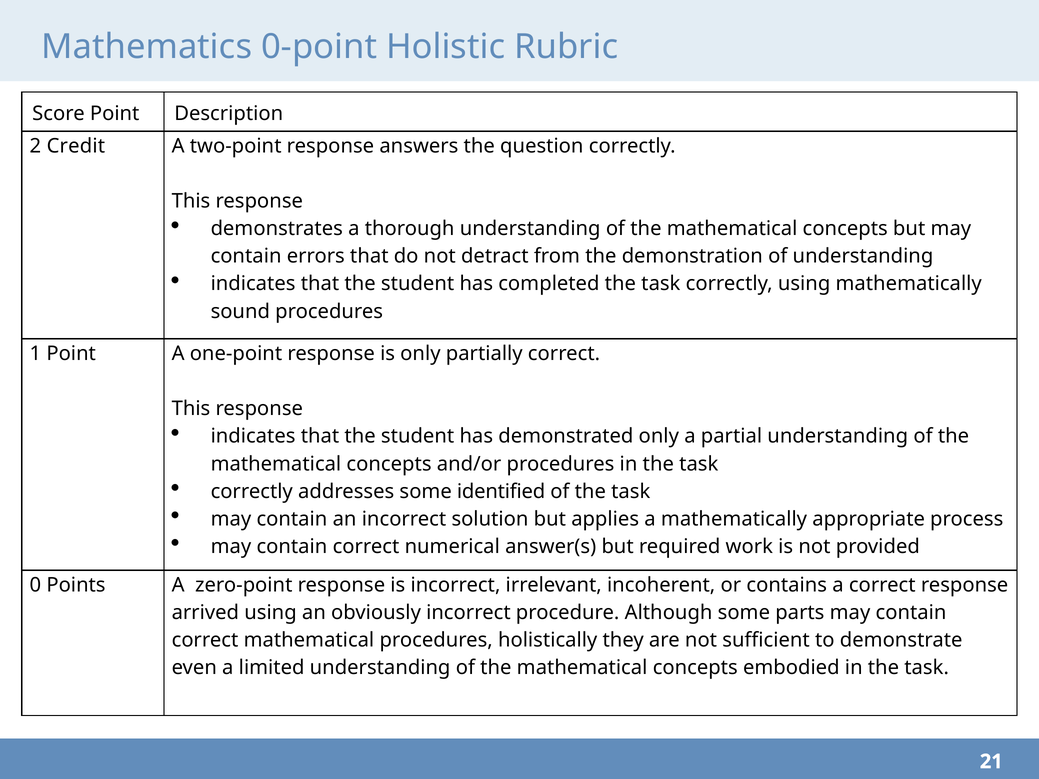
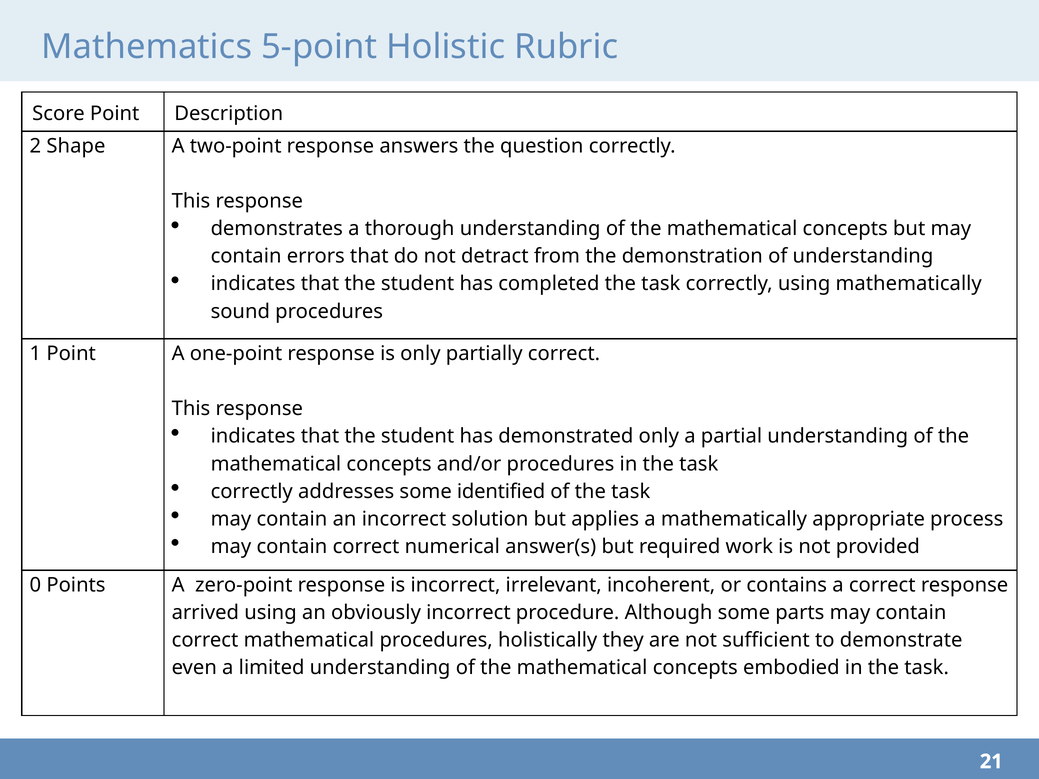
0-point: 0-point -> 5-point
Credit: Credit -> Shape
